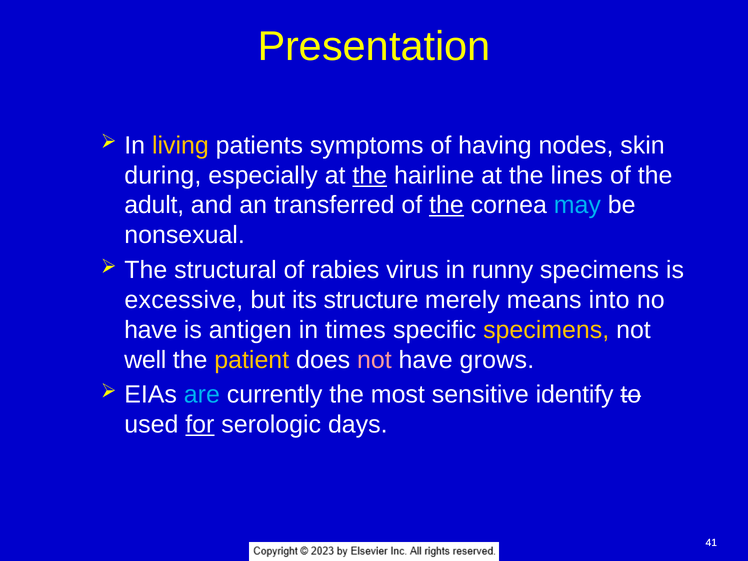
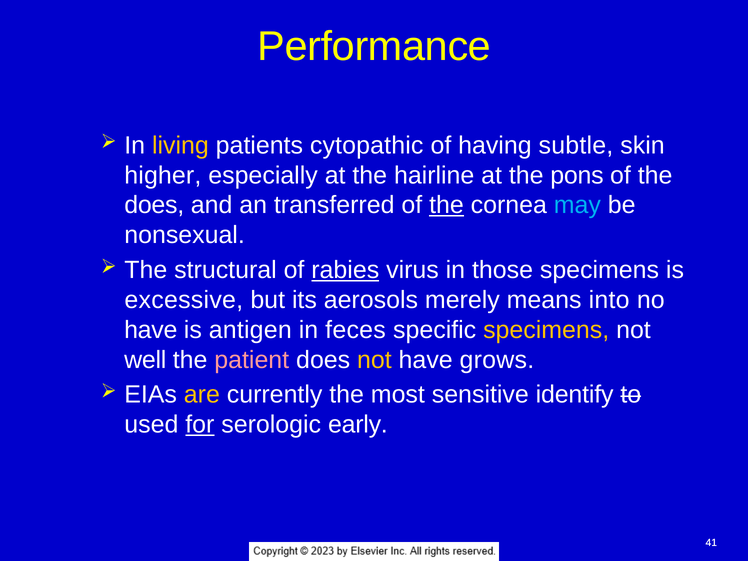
Presentation: Presentation -> Performance
symptoms: symptoms -> cytopathic
nodes: nodes -> subtle
during: during -> higher
the at (370, 175) underline: present -> none
lines: lines -> pons
adult at (154, 205): adult -> does
rabies underline: none -> present
runny: runny -> those
structure: structure -> aerosols
times: times -> feces
patient colour: yellow -> pink
not at (374, 360) colour: pink -> yellow
are colour: light blue -> yellow
days: days -> early
